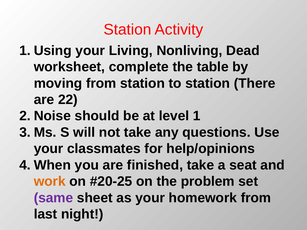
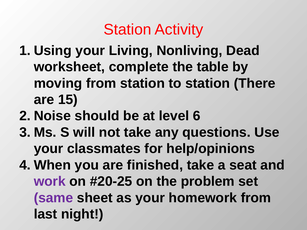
22: 22 -> 15
1: 1 -> 6
work colour: orange -> purple
